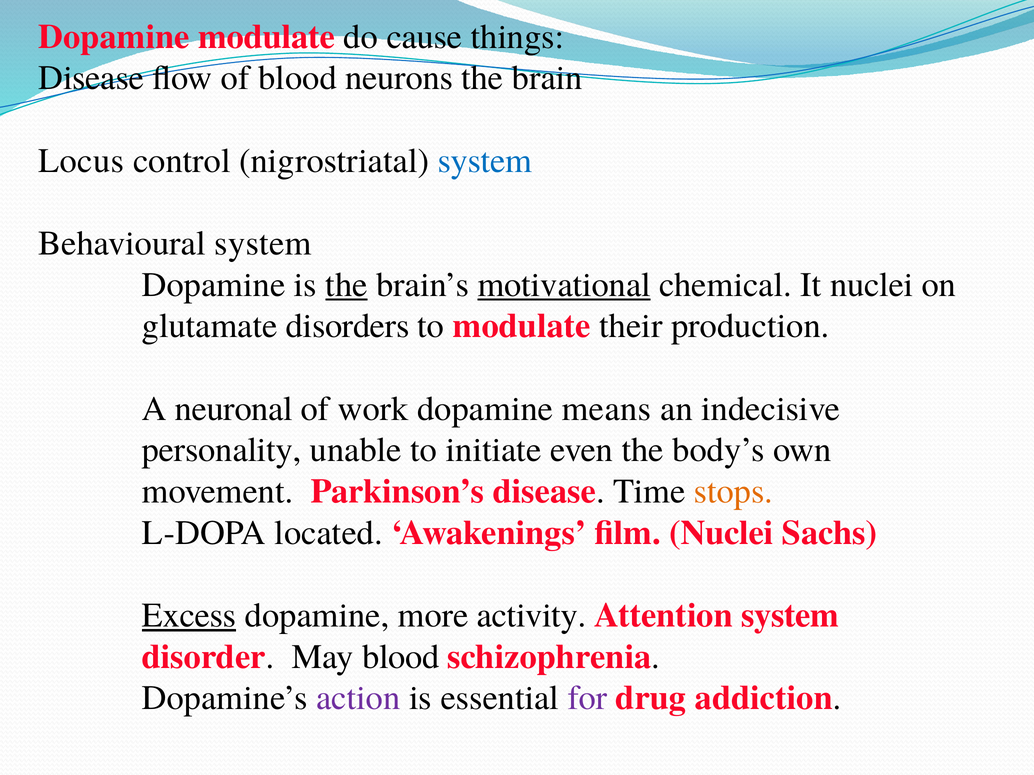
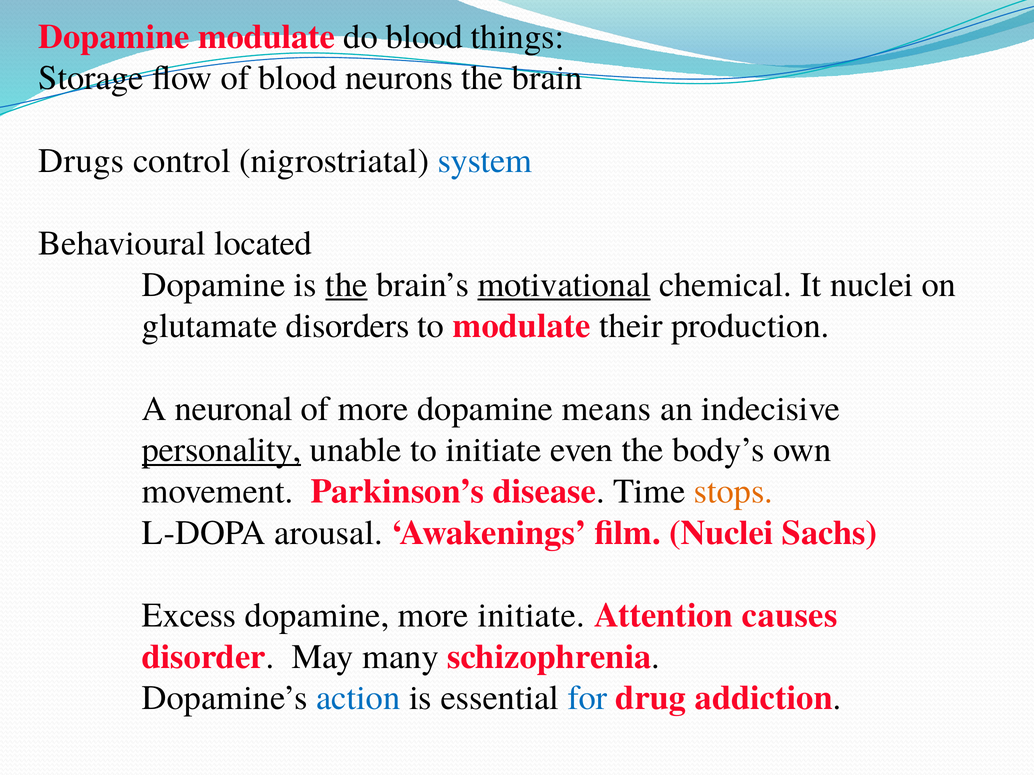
do cause: cause -> blood
Disease at (91, 78): Disease -> Storage
Locus: Locus -> Drugs
Behavioural system: system -> located
of work: work -> more
personality underline: none -> present
located: located -> arousal
Excess underline: present -> none
more activity: activity -> initiate
Attention system: system -> causes
May blood: blood -> many
action colour: purple -> blue
for colour: purple -> blue
